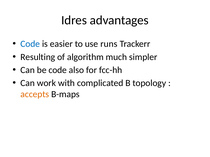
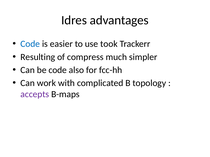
runs: runs -> took
algorithm: algorithm -> compress
accepts colour: orange -> purple
